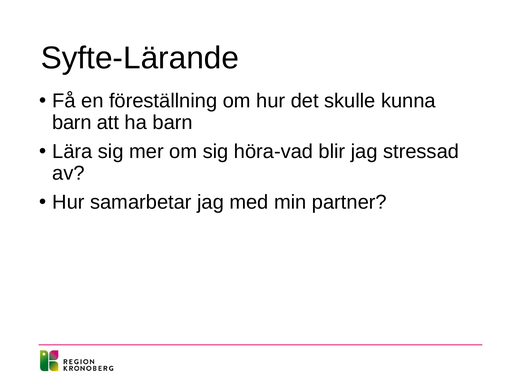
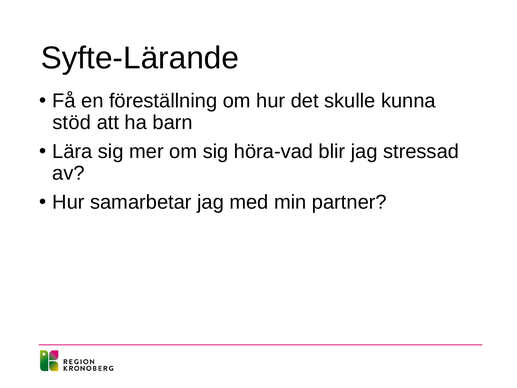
barn at (72, 123): barn -> stöd
